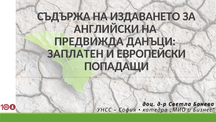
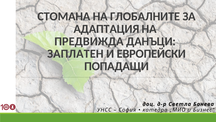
СЪДЪРЖА: СЪДЪРЖА -> СТОМАНА
ИЗДАВАНЕТО: ИЗДАВАНЕТО -> ГЛОБАЛНИТЕ
АНГЛИЙСКИ: АНГЛИЙСКИ -> АДАПТАЦИЯ
